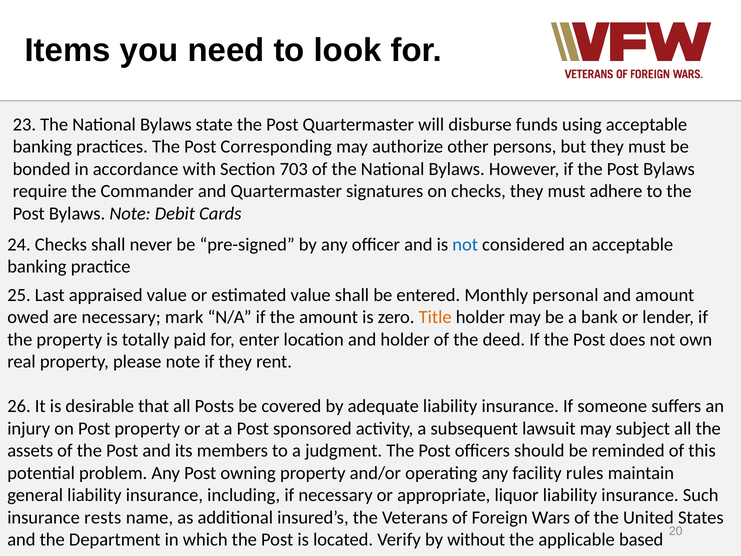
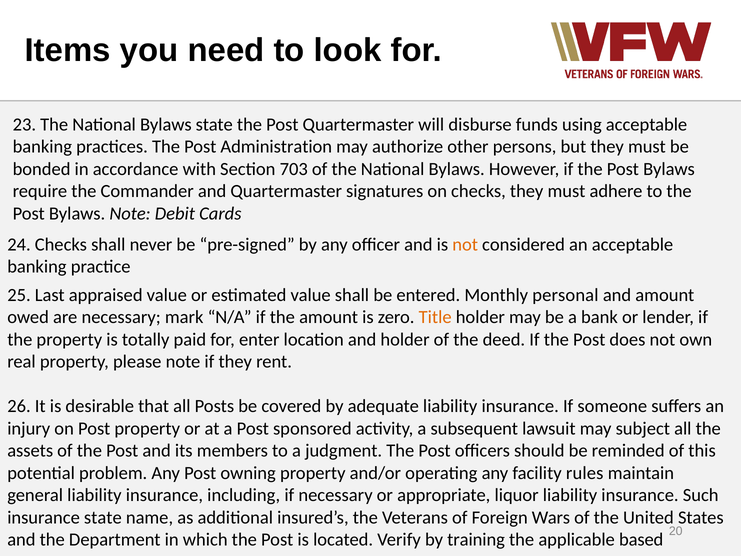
Corresponding: Corresponding -> Administration
not at (465, 244) colour: blue -> orange
insurance rests: rests -> state
without: without -> training
